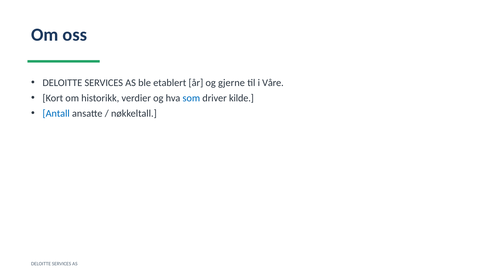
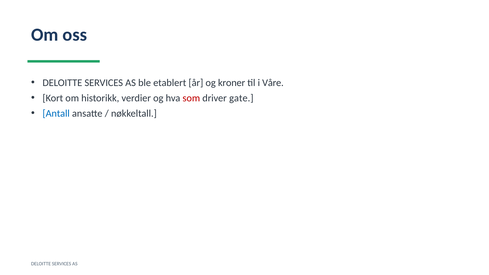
gjerne: gjerne -> kroner
som colour: blue -> red
kilde: kilde -> gate
